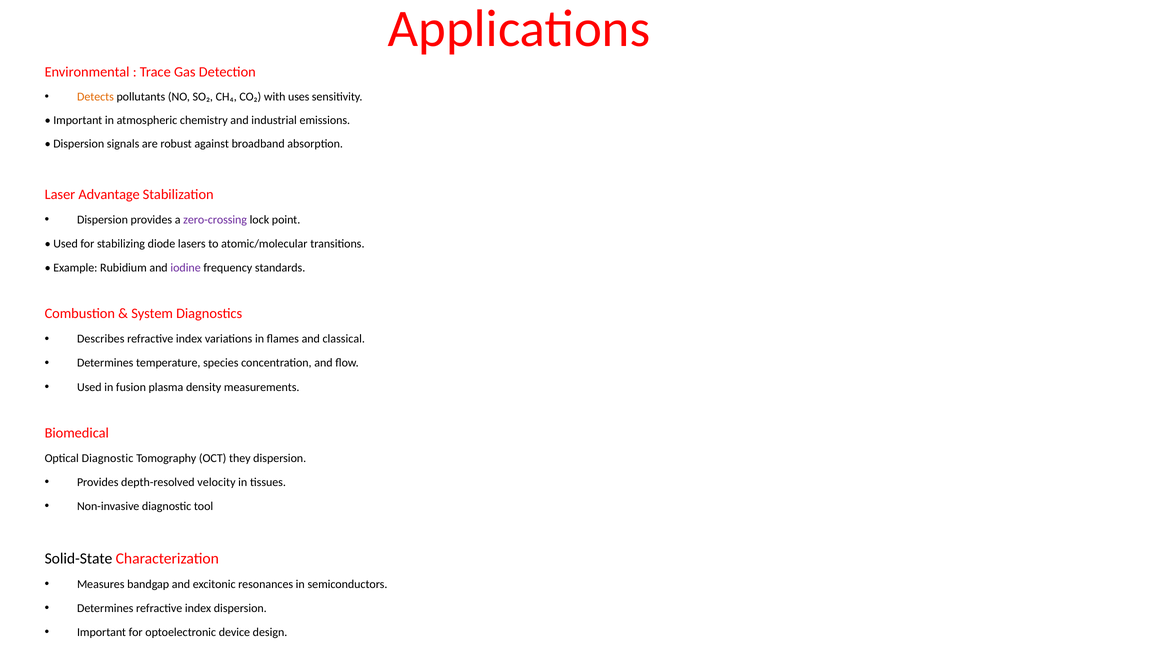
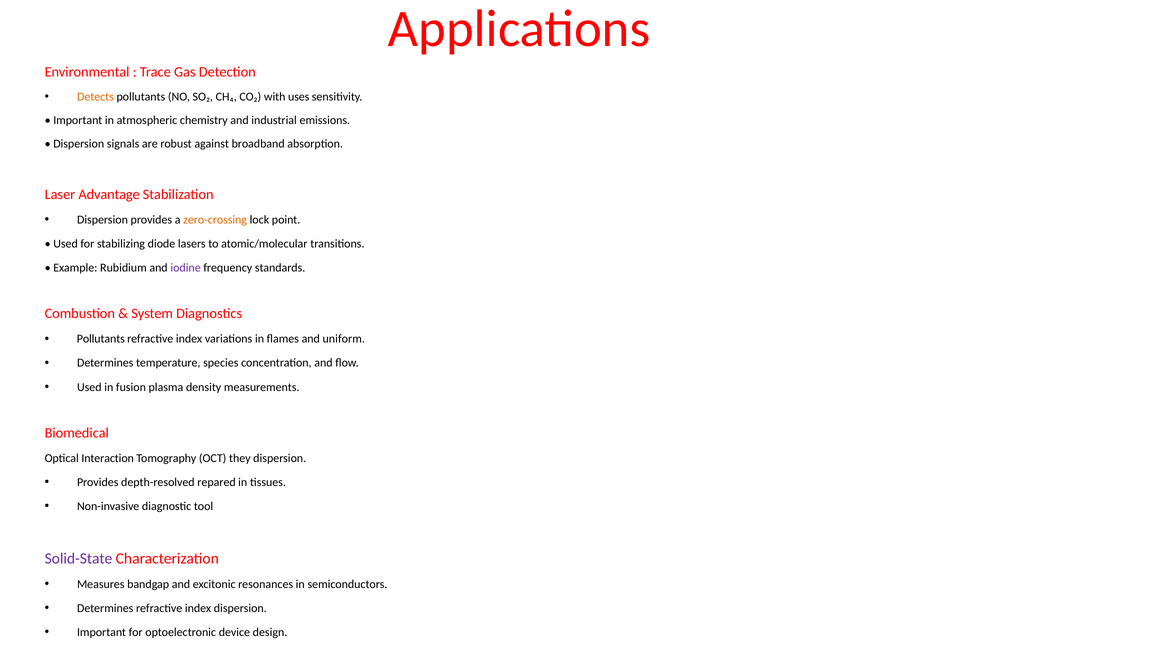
zero-crossing colour: purple -> orange
Describes at (101, 339): Describes -> Pollutants
classical: classical -> uniform
Optical Diagnostic: Diagnostic -> Interaction
velocity: velocity -> repared
Solid-State colour: black -> purple
